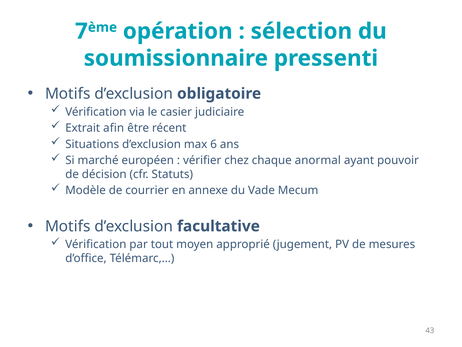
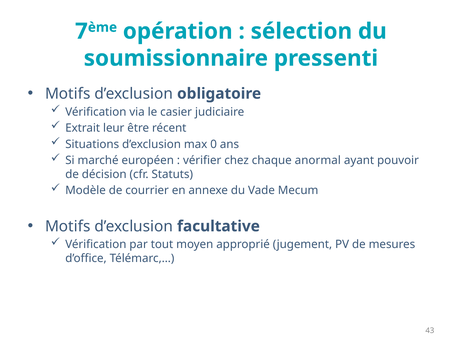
afin: afin -> leur
6: 6 -> 0
